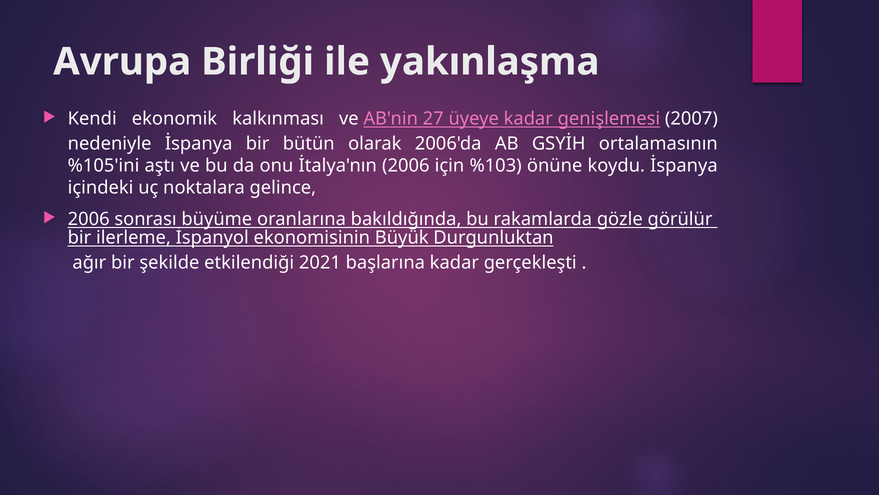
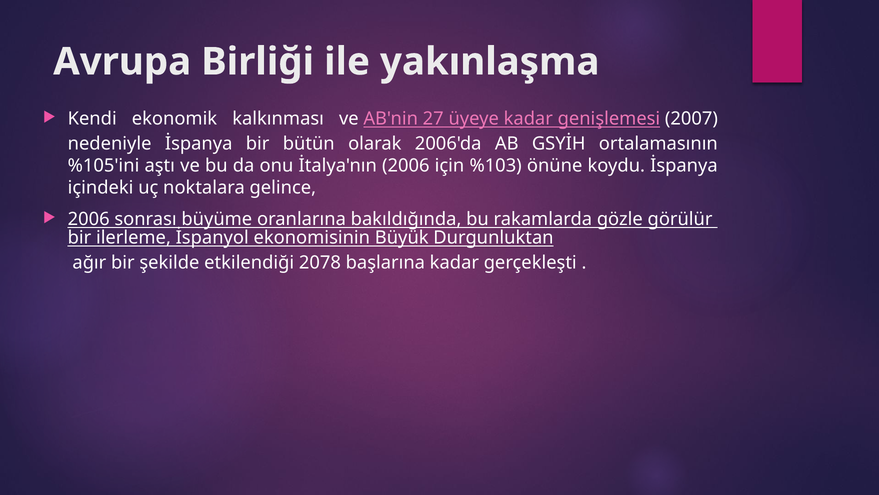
2021: 2021 -> 2078
